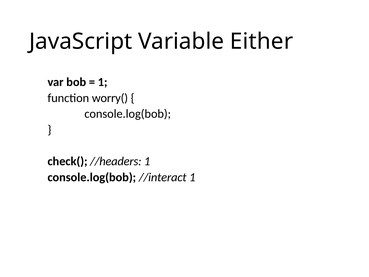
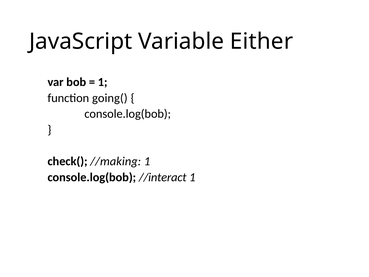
worry(: worry( -> going(
//headers: //headers -> //making
